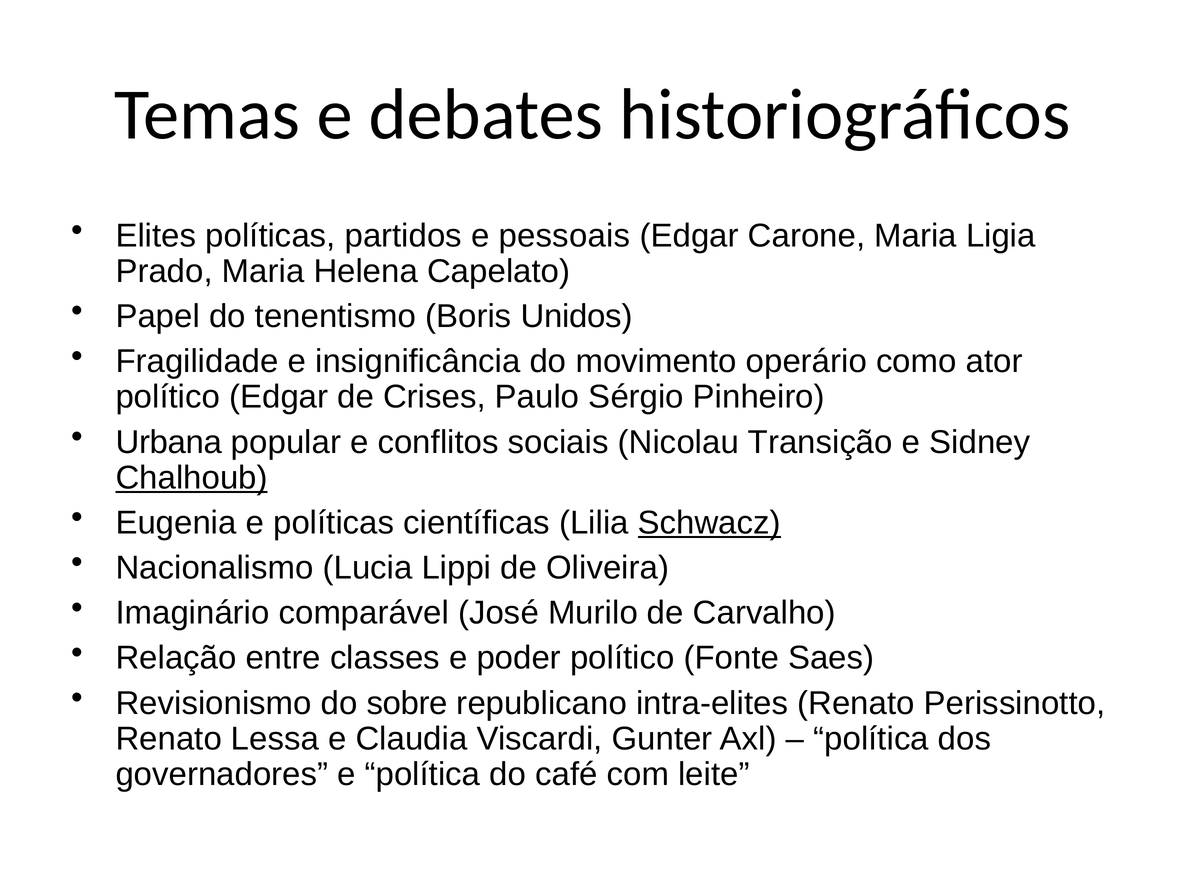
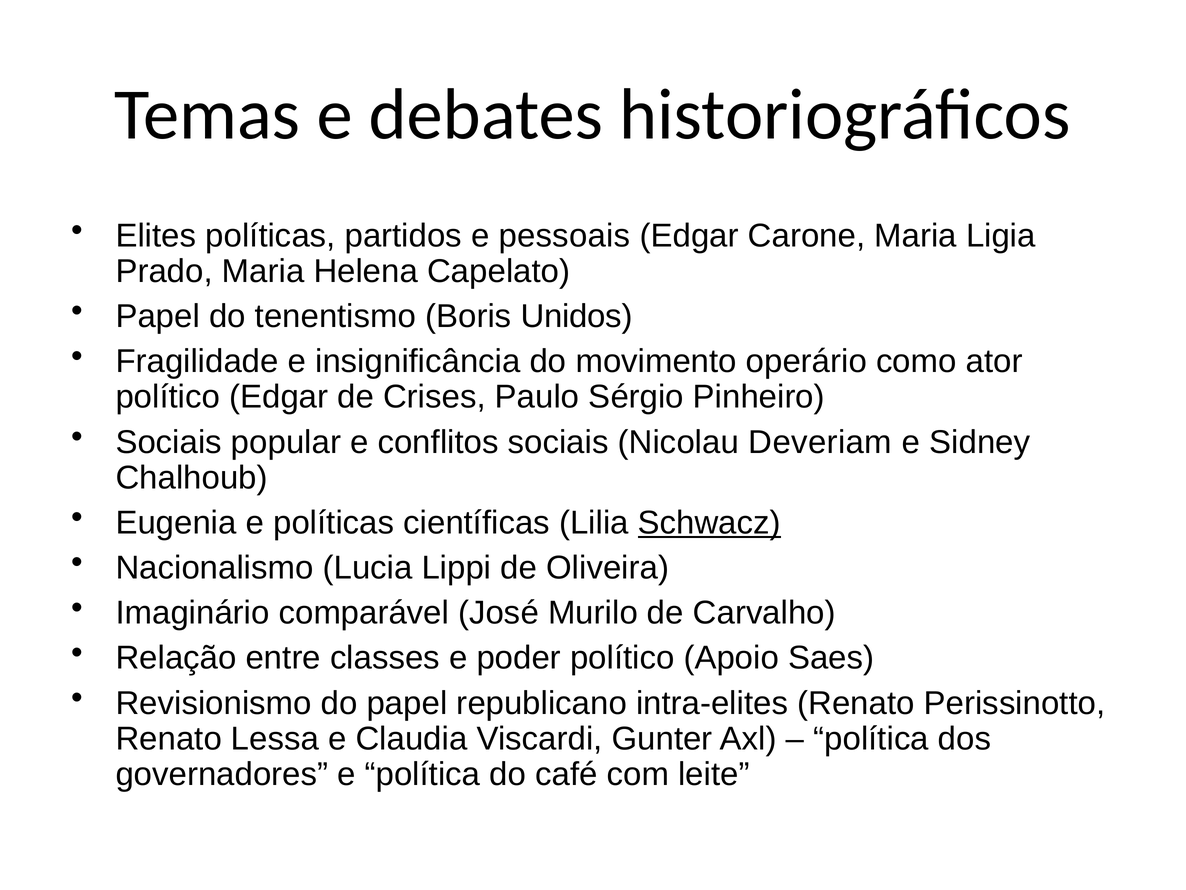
Urbana at (169, 442): Urbana -> Sociais
Transição: Transição -> Deveriam
Chalhoub underline: present -> none
Fonte: Fonte -> Apoio
do sobre: sobre -> papel
